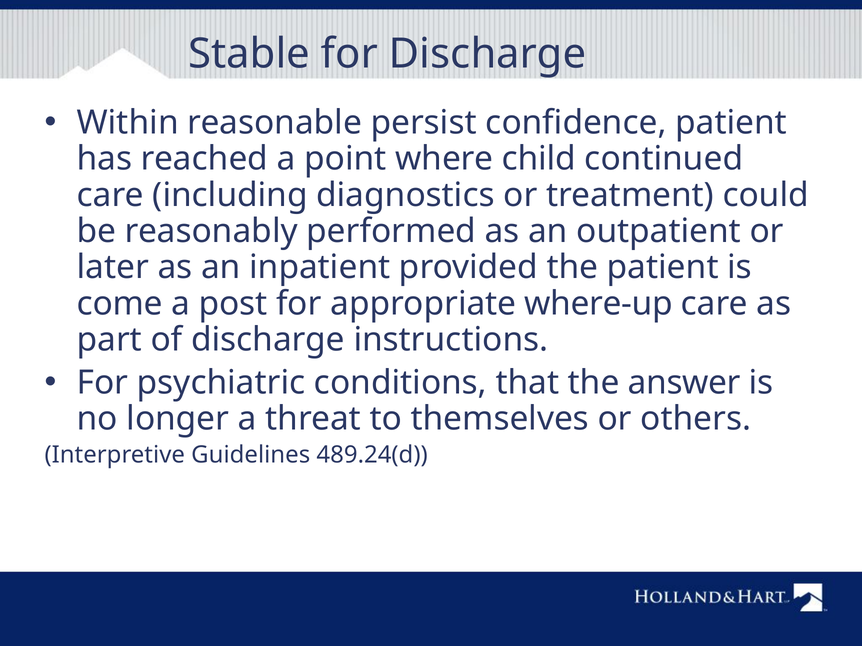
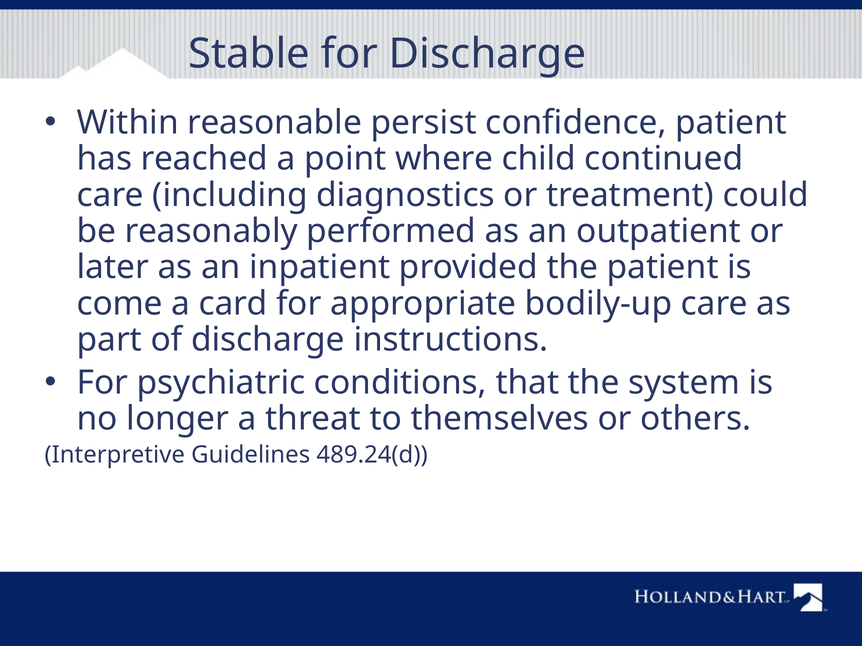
post: post -> card
where-up: where-up -> bodily-up
answer: answer -> system
